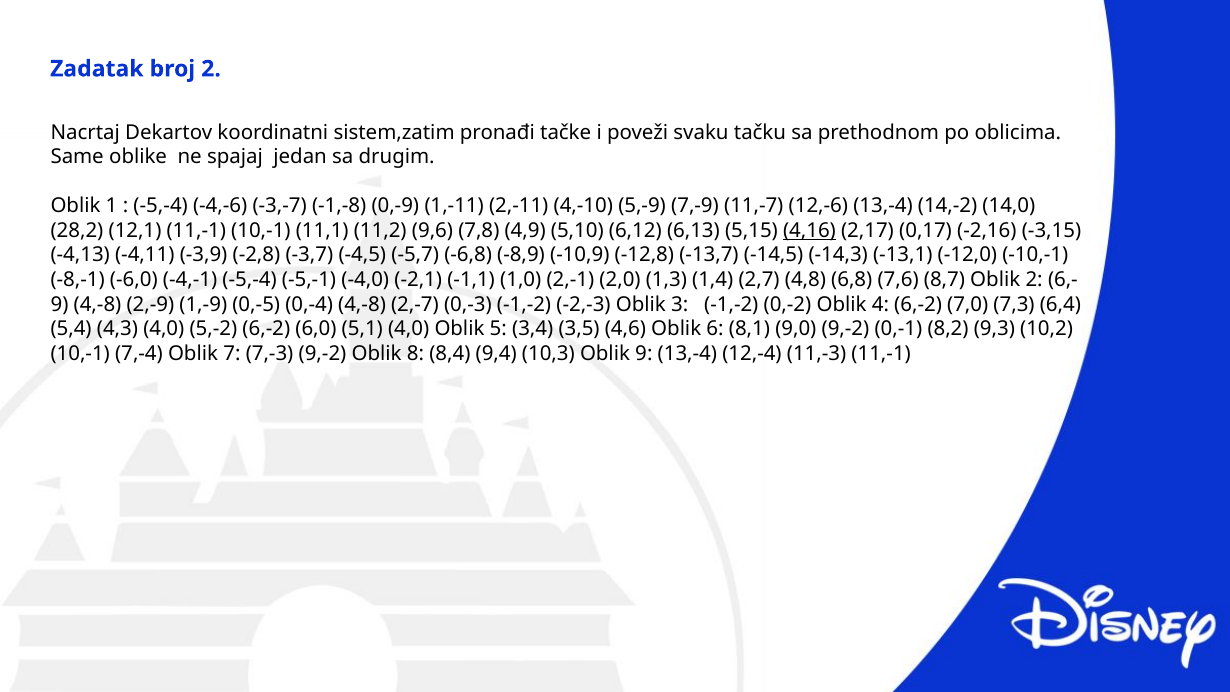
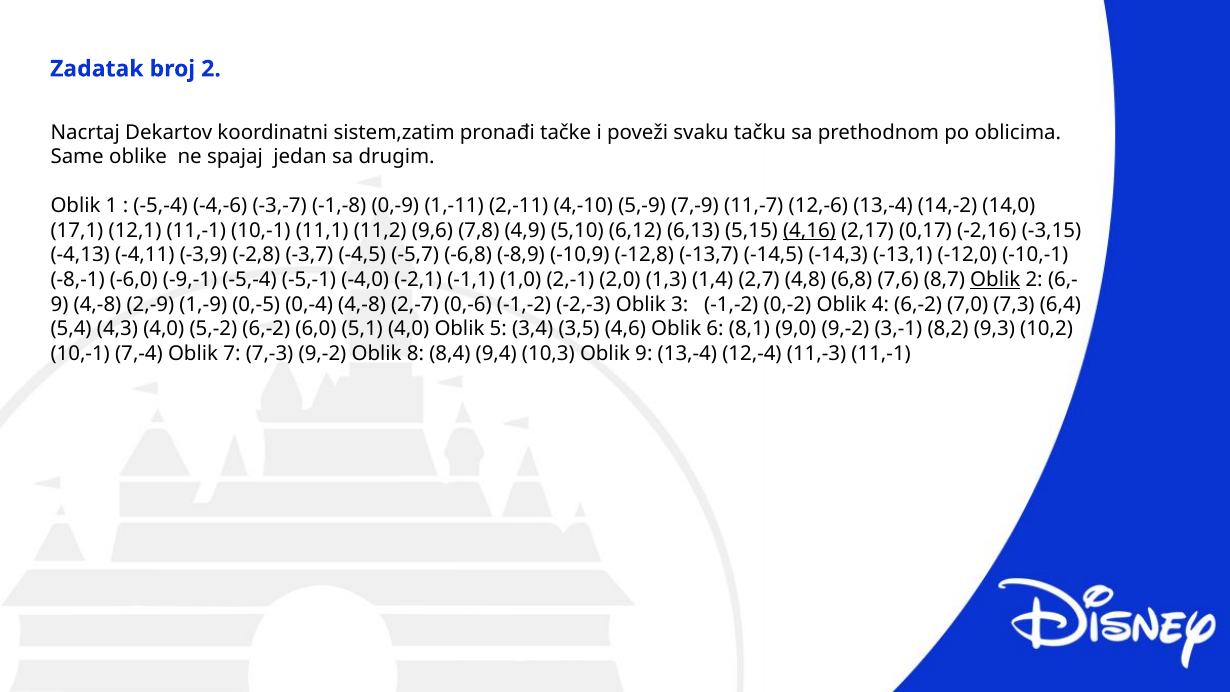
28,2: 28,2 -> 17,1
-4,-1: -4,-1 -> -9,-1
Oblik at (995, 280) underline: none -> present
0,-3: 0,-3 -> 0,-6
0,-1: 0,-1 -> 3,-1
